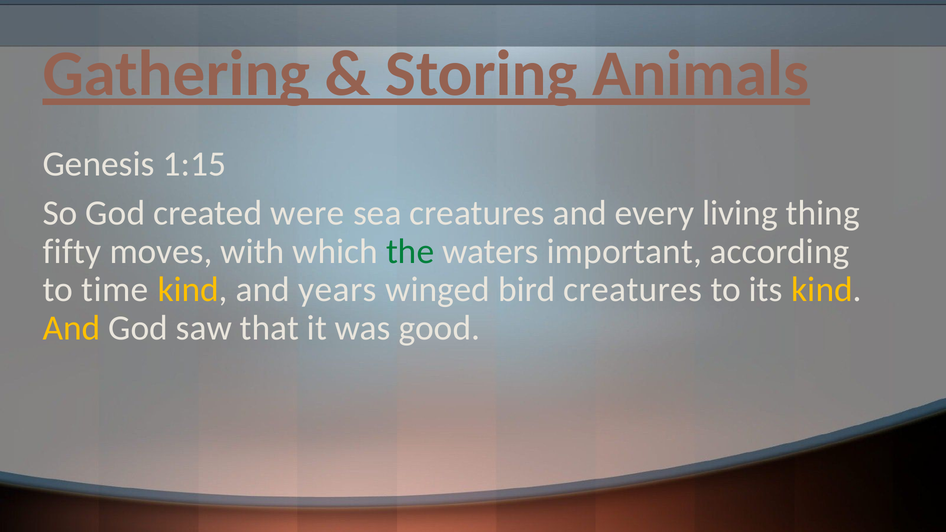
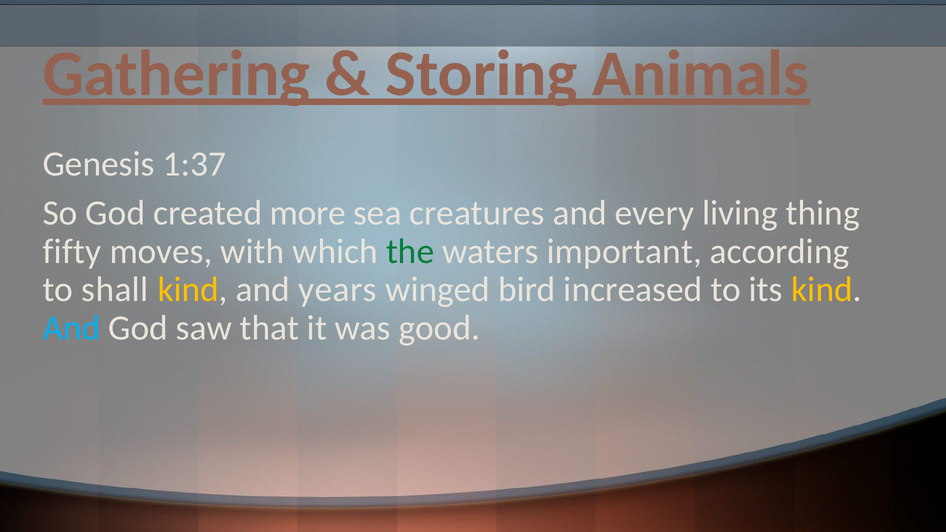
1:15: 1:15 -> 1:37
were: were -> more
time: time -> shall
bird creatures: creatures -> increased
And at (71, 328) colour: yellow -> light blue
